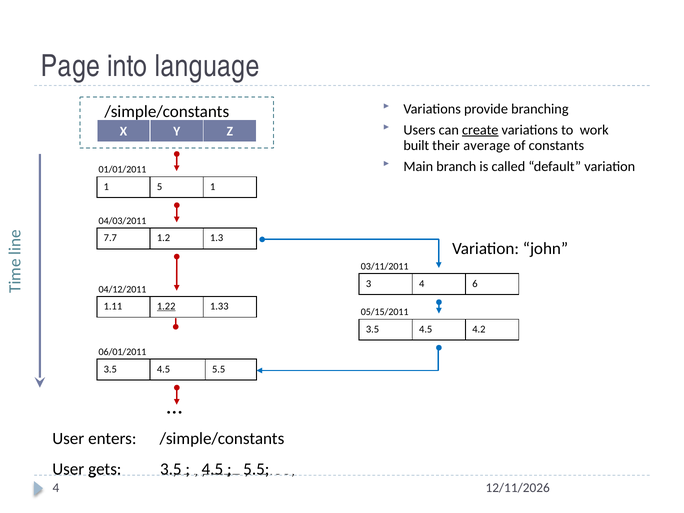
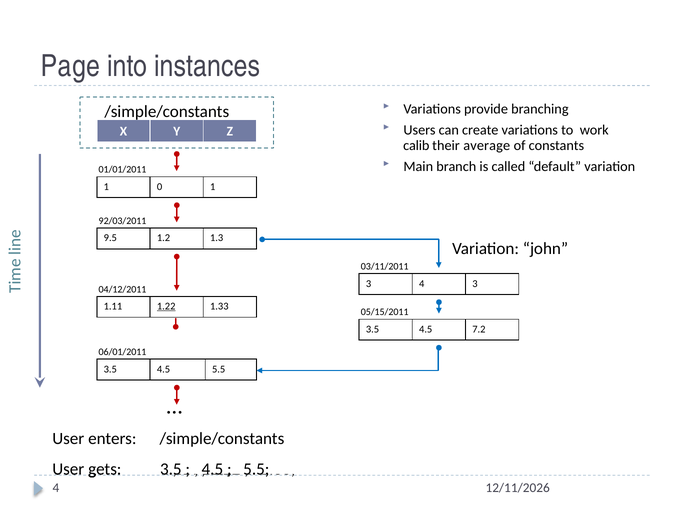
language: language -> instances
create underline: present -> none
built: built -> calib
1 5: 5 -> 0
04/03/2011: 04/03/2011 -> 92/03/2011
7.7: 7.7 -> 9.5
4 6: 6 -> 3
4.2: 4.2 -> 7.2
